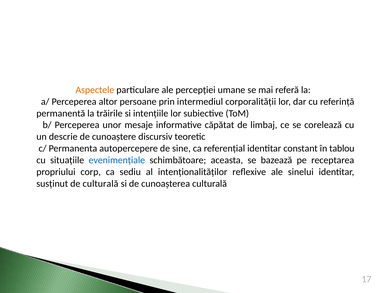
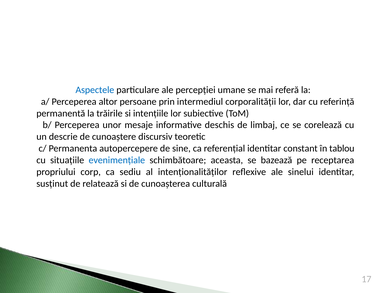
Aspectele colour: orange -> blue
căpătat: căpătat -> deschis
de culturală: culturală -> relatează
